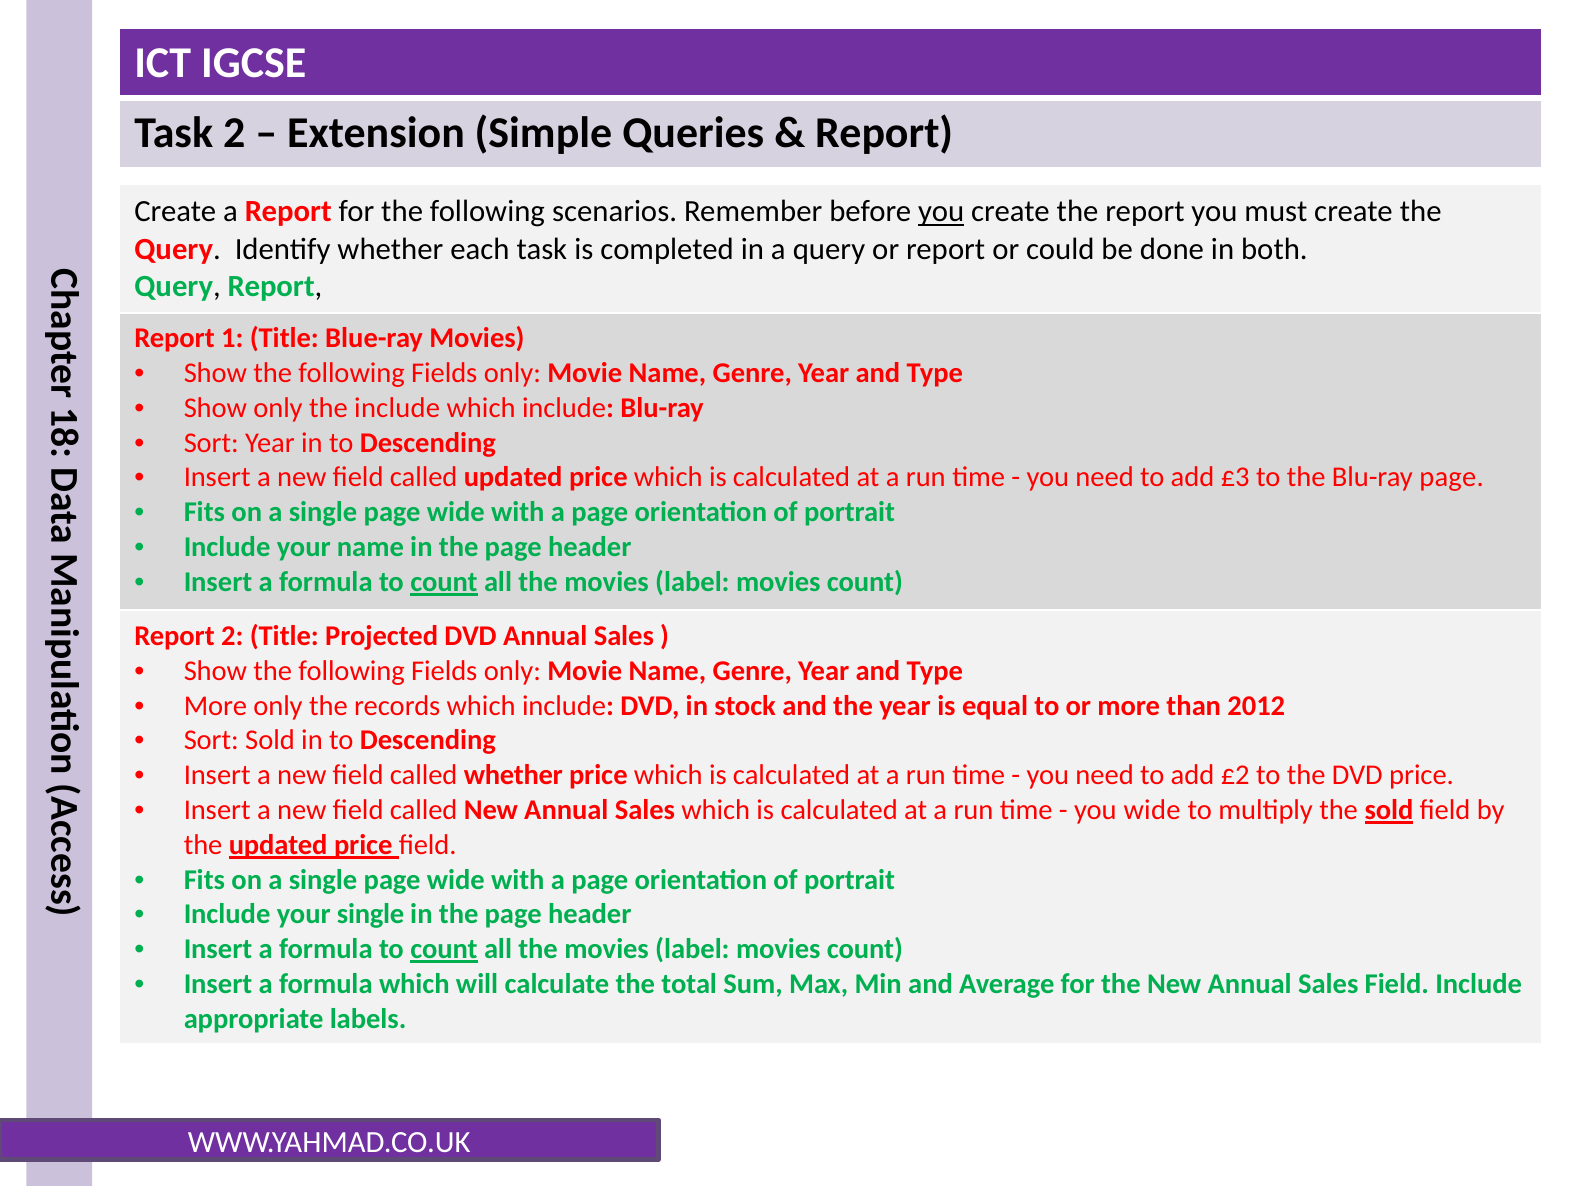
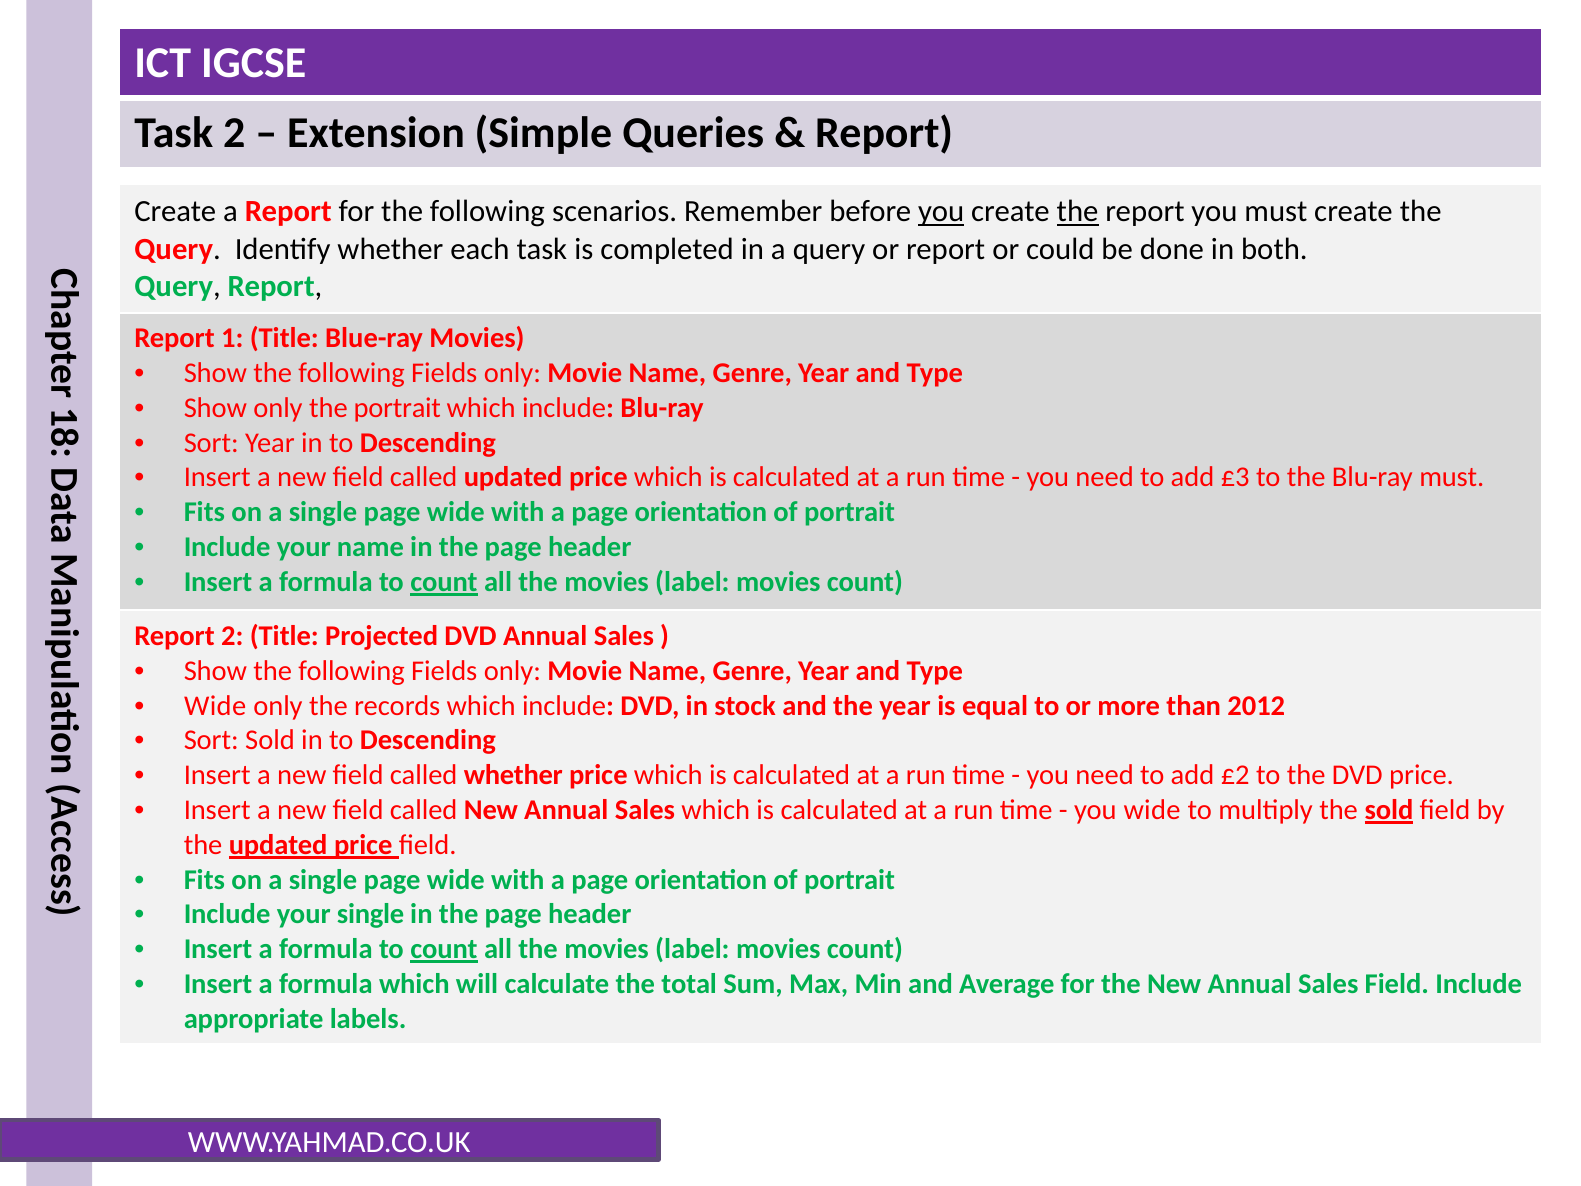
the at (1078, 211) underline: none -> present
the include: include -> portrait
Blu-ray page: page -> must
More at (215, 705): More -> Wide
